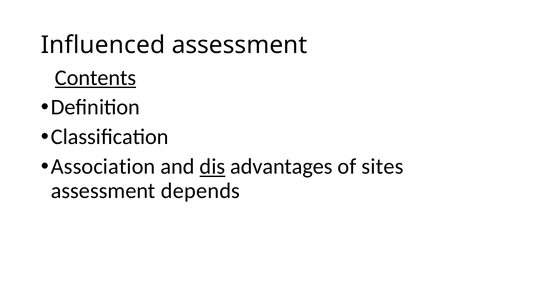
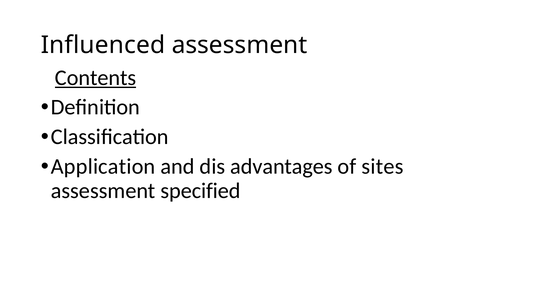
Association: Association -> Application
dis underline: present -> none
depends: depends -> specified
